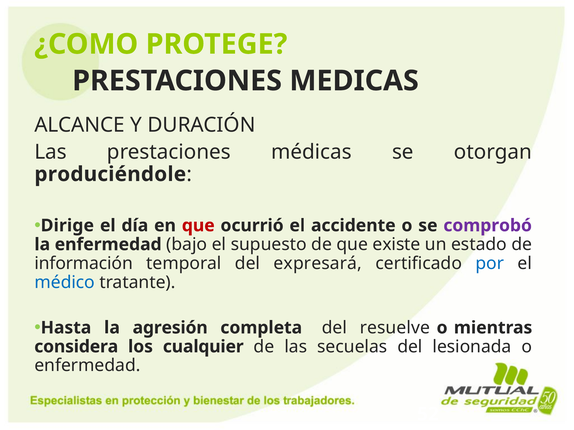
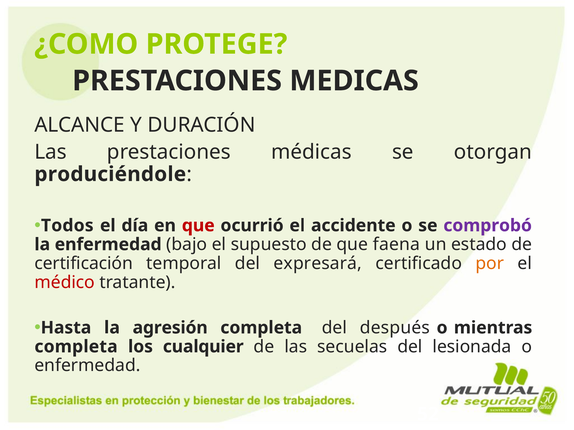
Dirige: Dirige -> Todos
existe: existe -> faena
información: información -> certificación
por colour: blue -> orange
médico colour: blue -> red
resuelve: resuelve -> después
considera at (76, 347): considera -> completa
